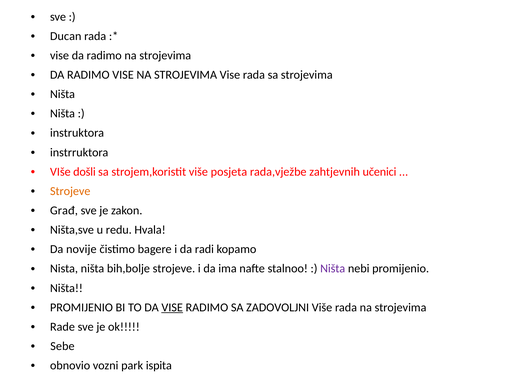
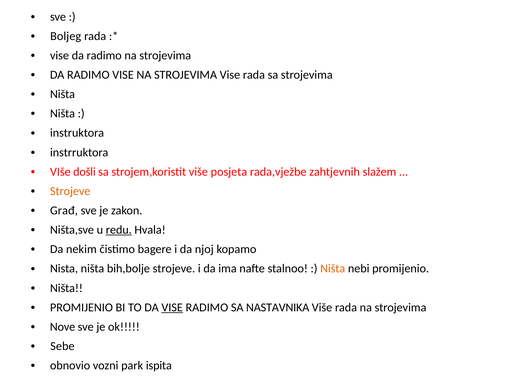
Ducan: Ducan -> Boljeg
učenici: učenici -> slažem
redu underline: none -> present
novije: novije -> nekim
radi: radi -> njoj
Ništa at (333, 268) colour: purple -> orange
ZADOVOLJNI: ZADOVOLJNI -> NASTAVNIKA
Rade: Rade -> Nove
